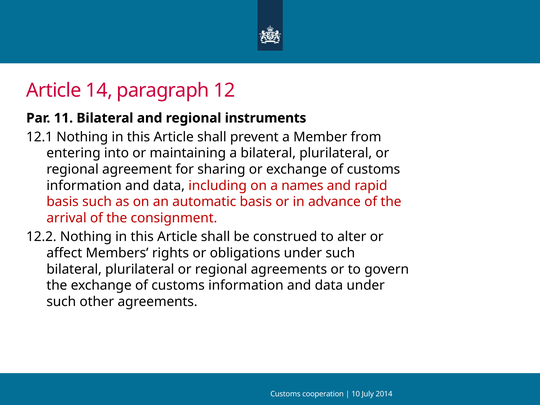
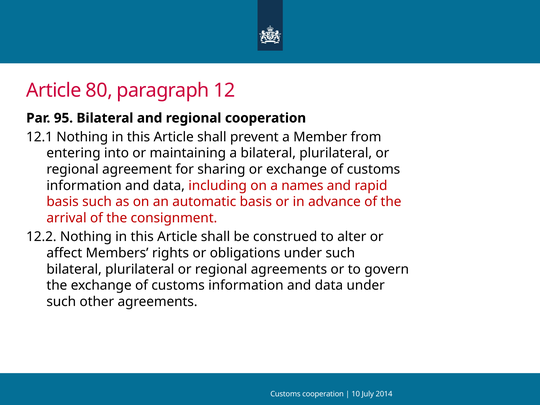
14: 14 -> 80
11: 11 -> 95
regional instruments: instruments -> cooperation
